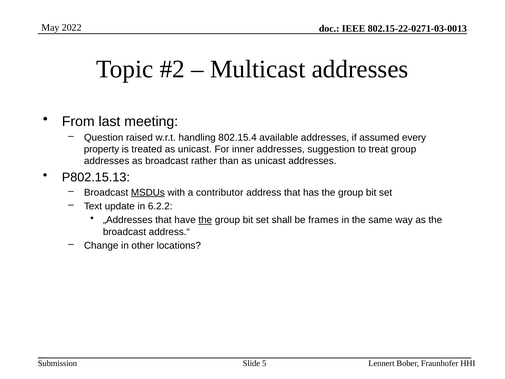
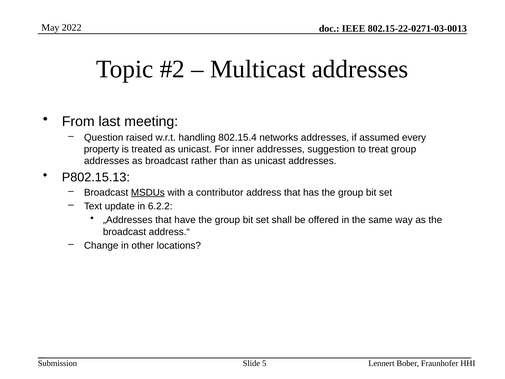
available: available -> networks
the at (205, 220) underline: present -> none
frames: frames -> offered
